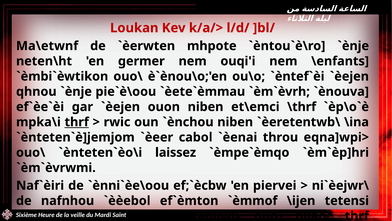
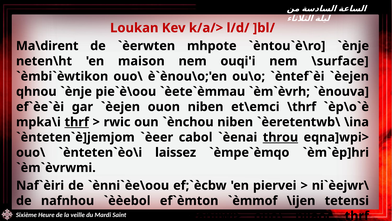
Ma\etwnf: Ma\etwnf -> Ma\dirent
germer: germer -> maison
\enfants: \enfants -> \surface
throu underline: none -> present
